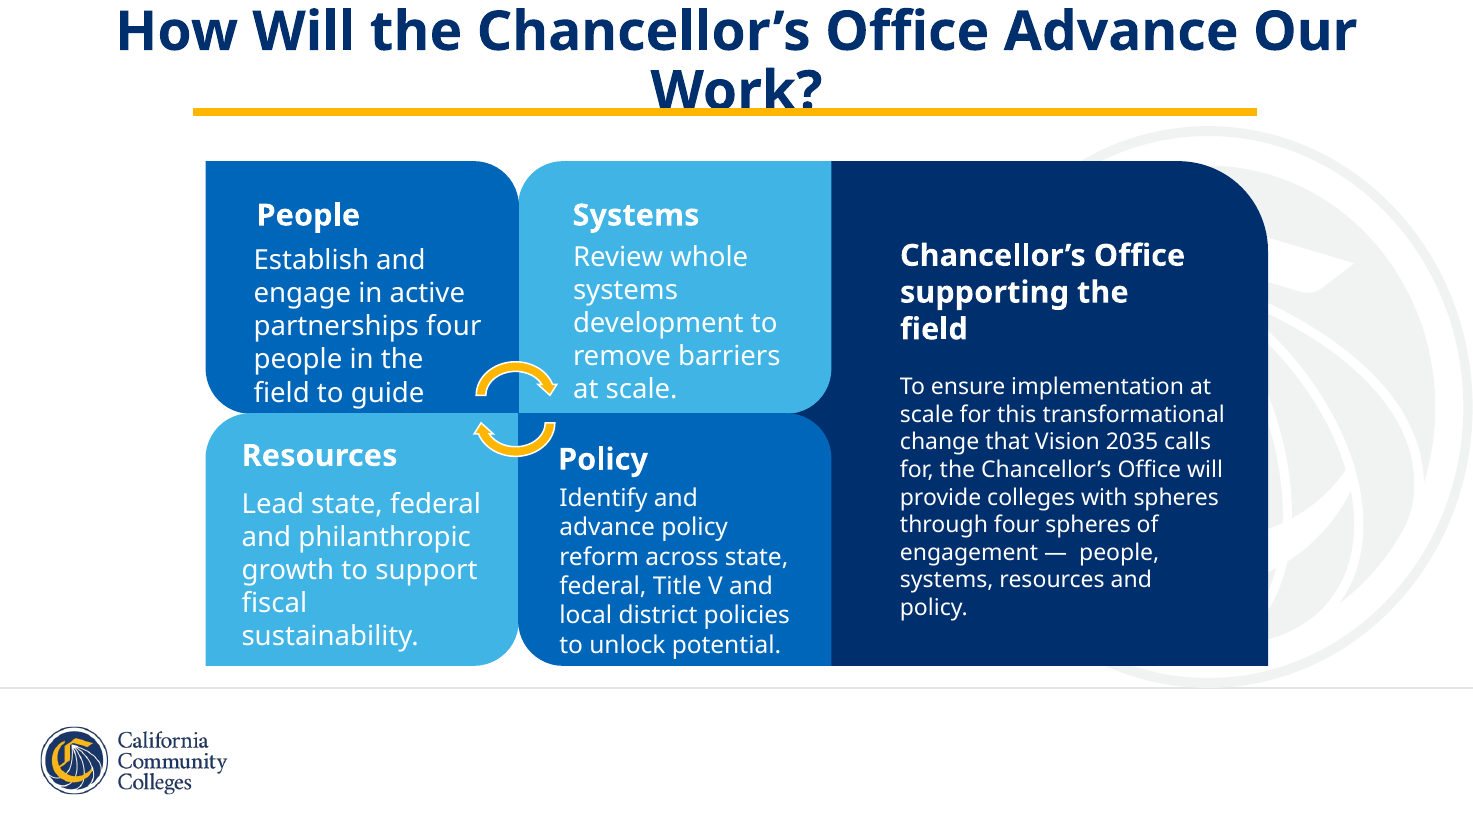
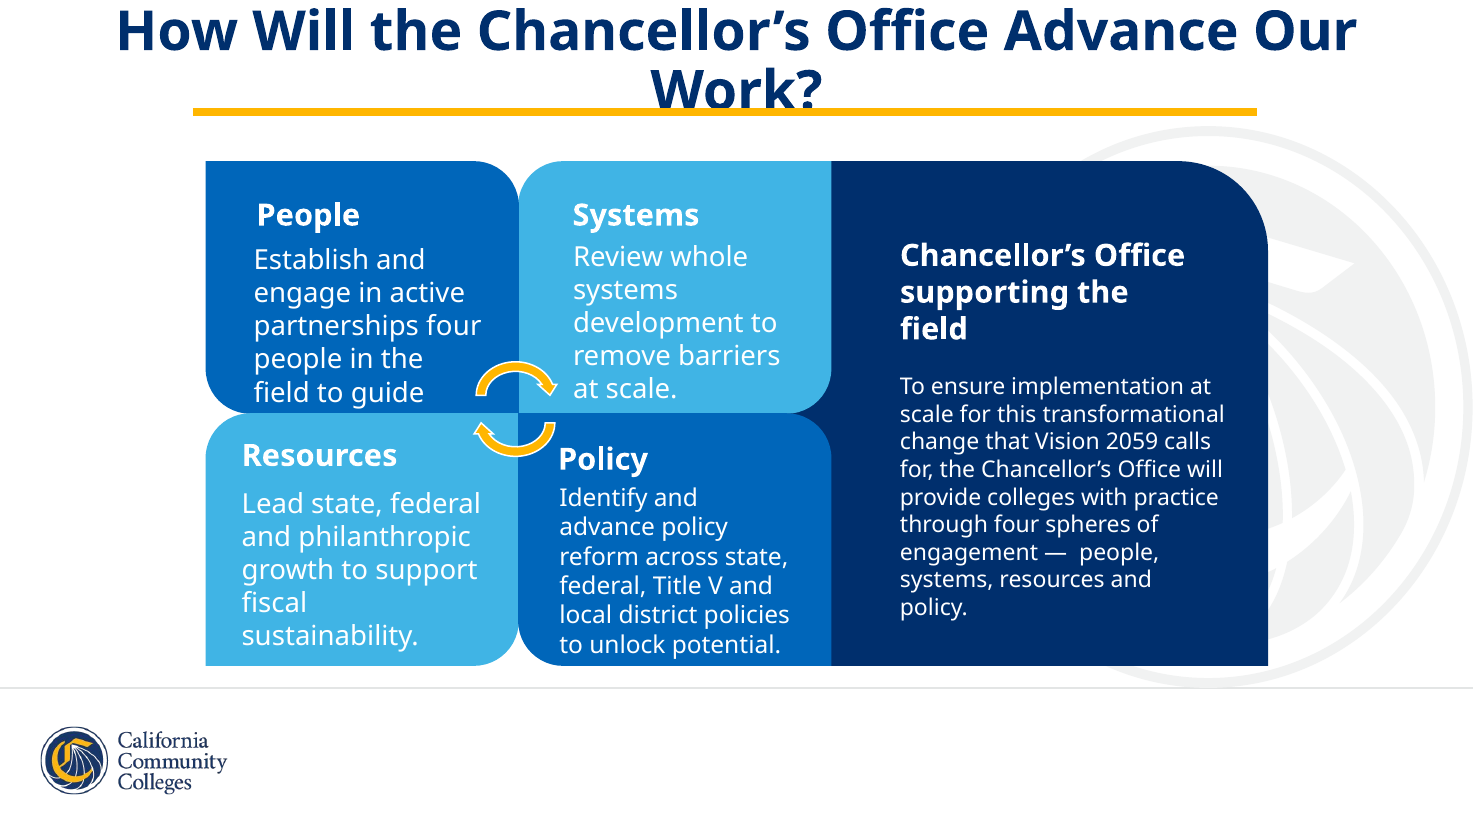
2035: 2035 -> 2059
with spheres: spheres -> practice
